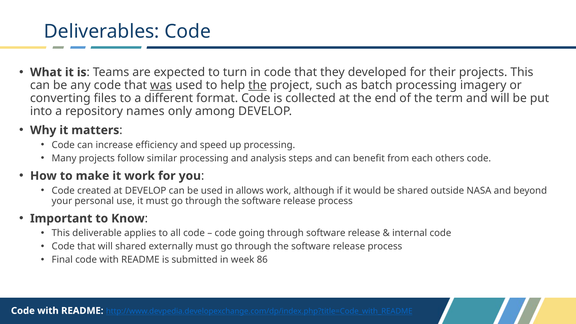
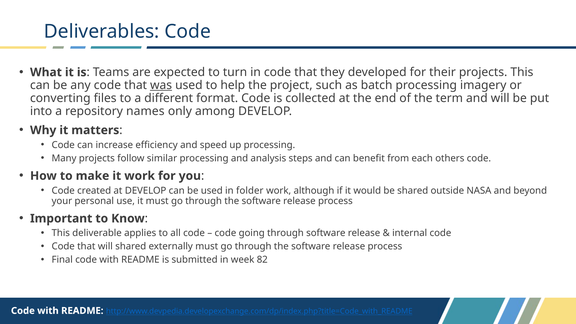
the at (258, 85) underline: present -> none
allows: allows -> folder
86: 86 -> 82
